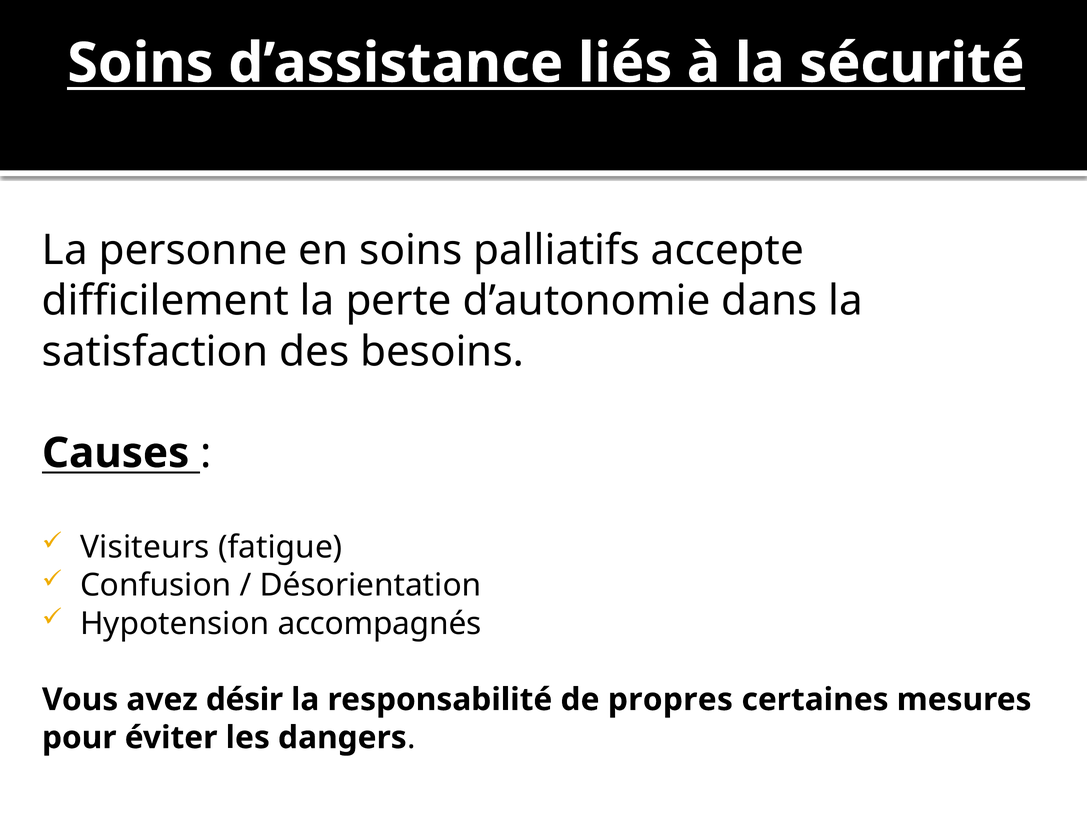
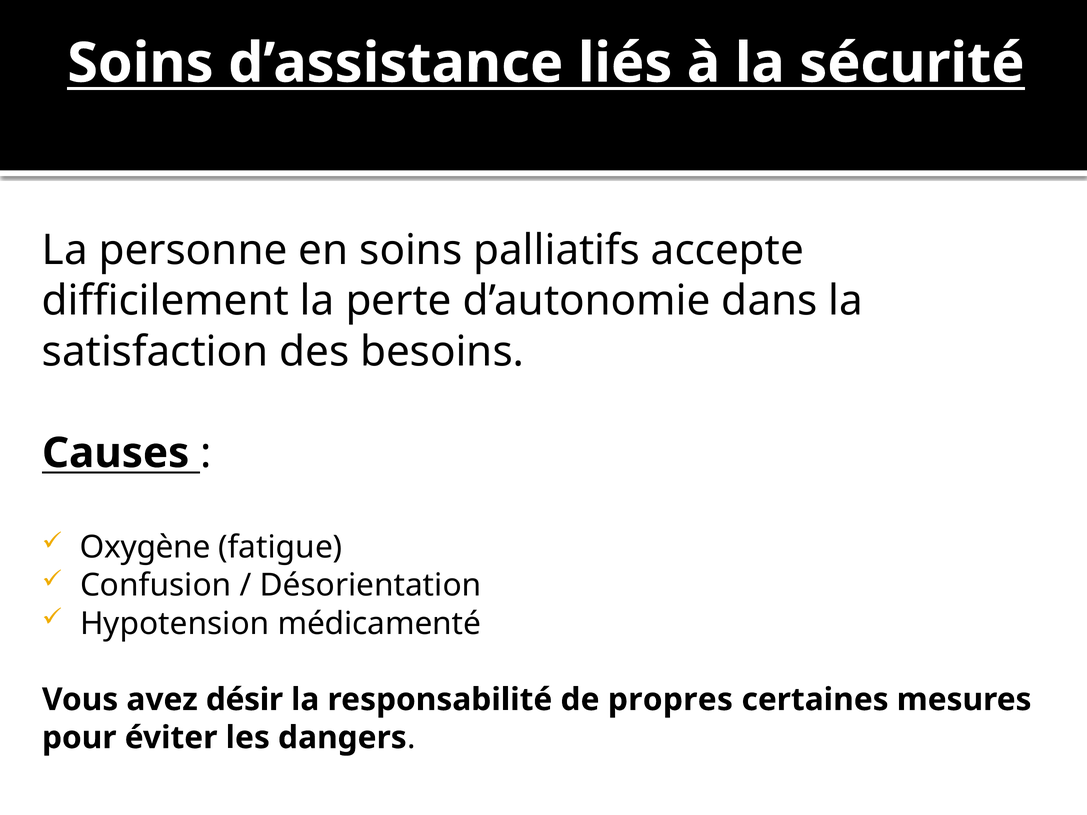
Visiteurs: Visiteurs -> Oxygène
accompagnés: accompagnés -> médicamenté
